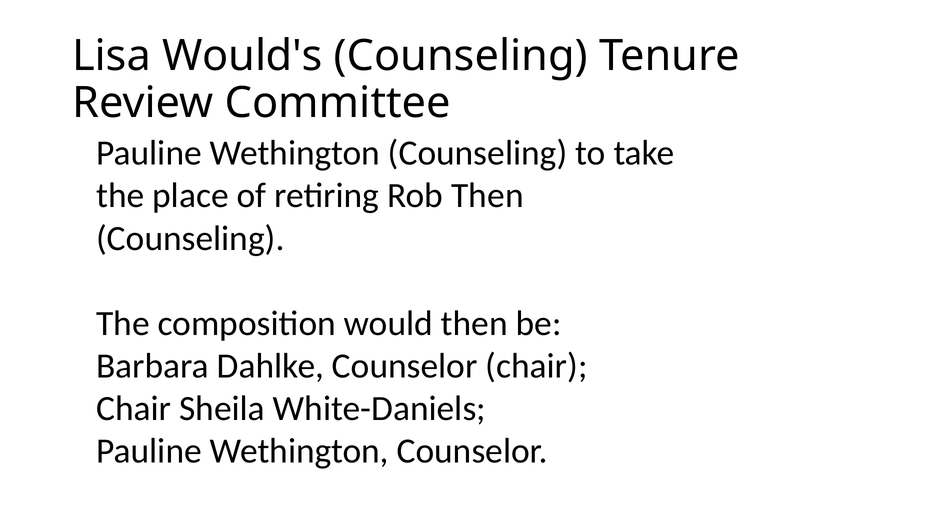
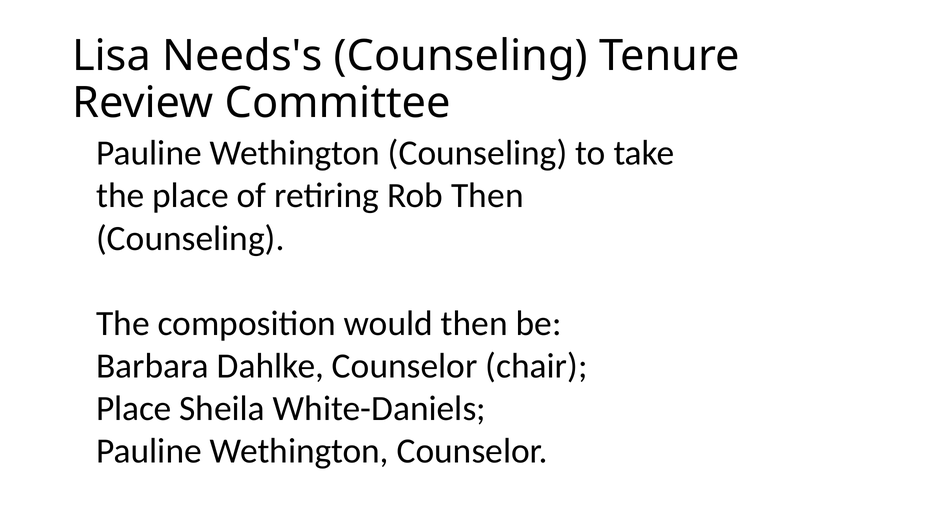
Would's: Would's -> Needs's
Chair at (134, 409): Chair -> Place
